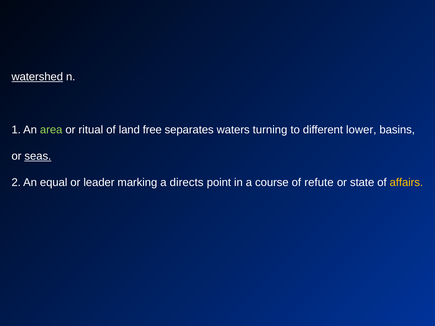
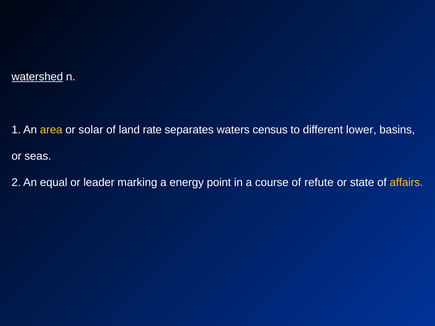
area colour: light green -> yellow
ritual: ritual -> solar
free: free -> rate
turning: turning -> census
seas underline: present -> none
directs: directs -> energy
